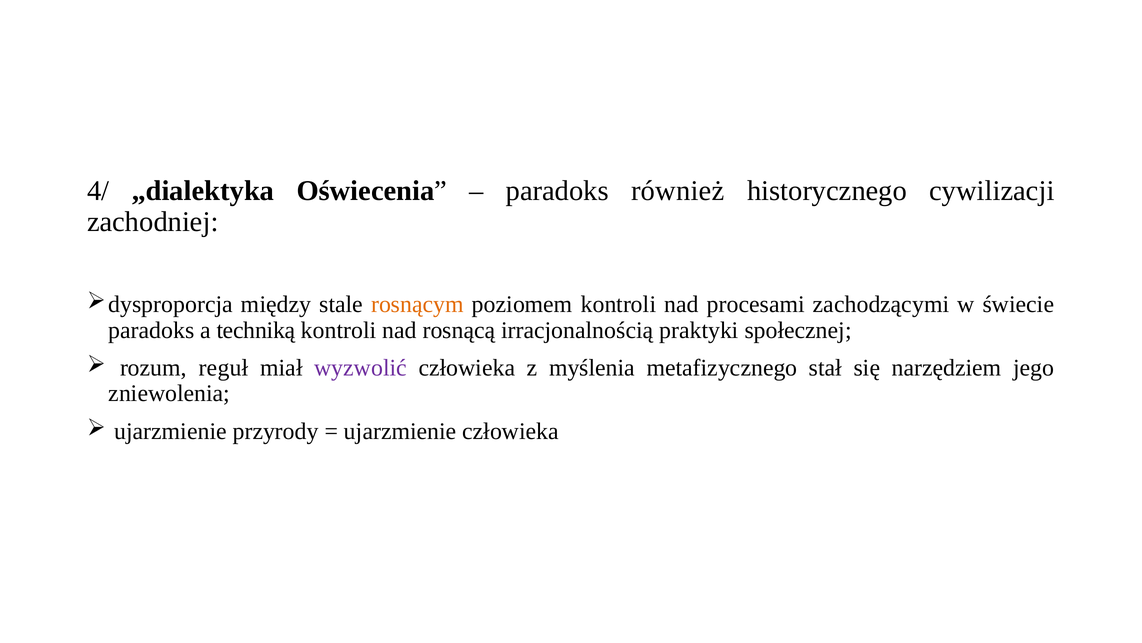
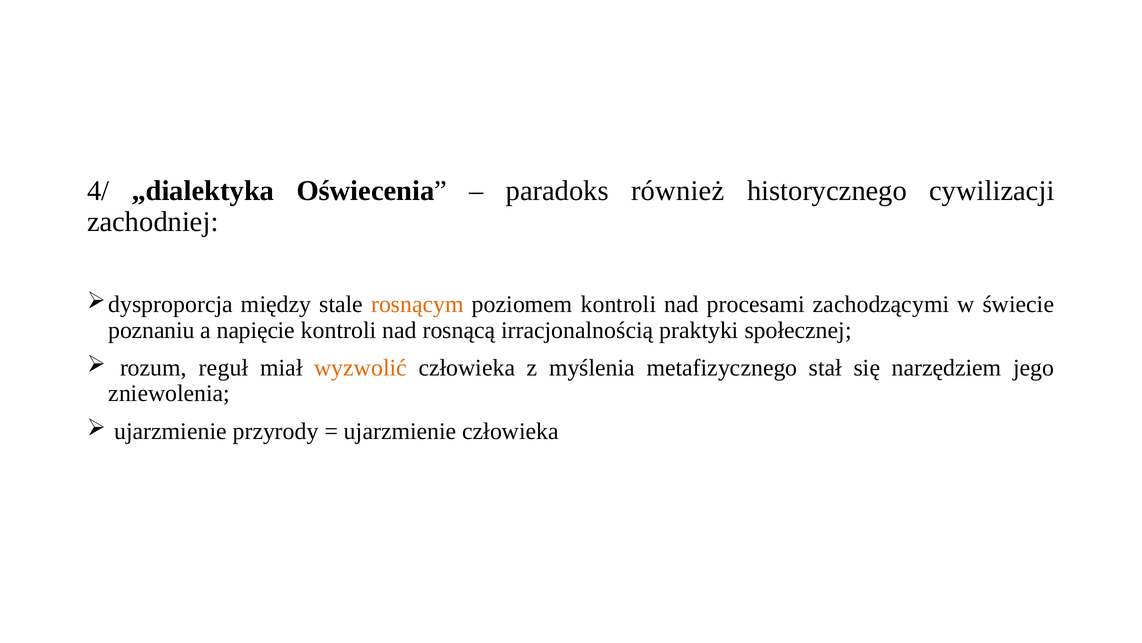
paradoks at (151, 330): paradoks -> poznaniu
techniką: techniką -> napięcie
wyzwolić colour: purple -> orange
